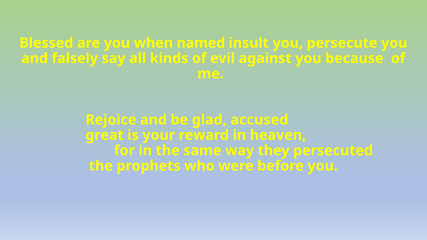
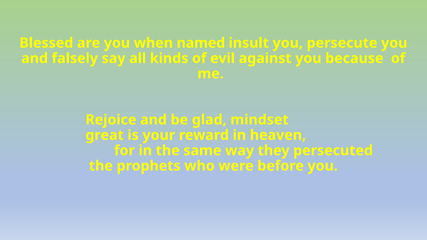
accused: accused -> mindset
